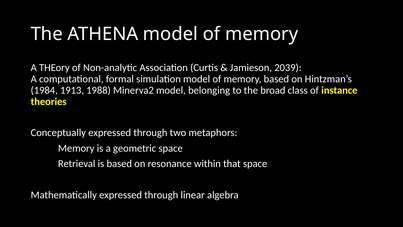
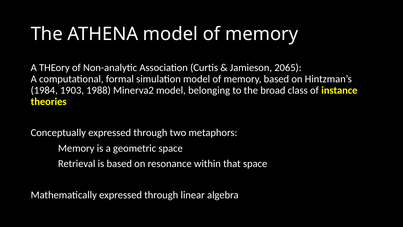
2039: 2039 -> 2065
1913: 1913 -> 1903
